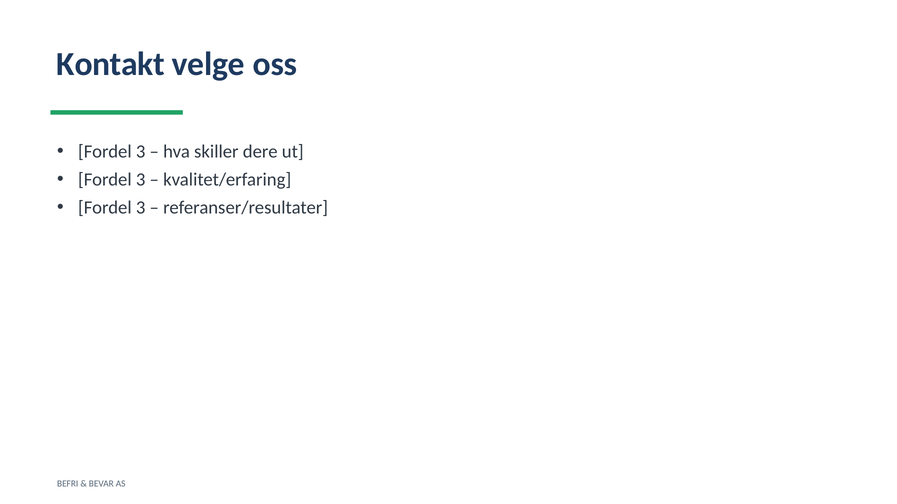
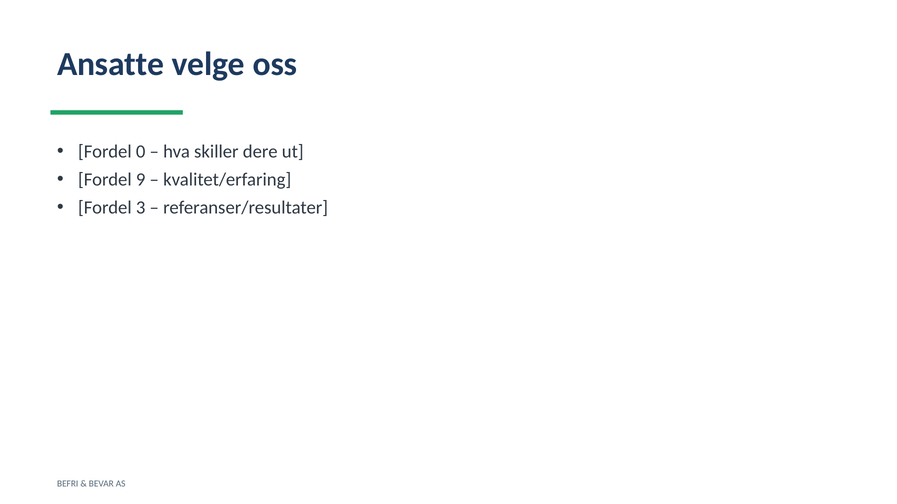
Kontakt: Kontakt -> Ansatte
3 at (141, 152): 3 -> 0
3 at (141, 180): 3 -> 9
